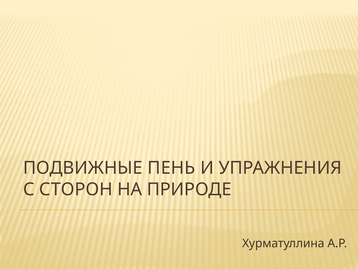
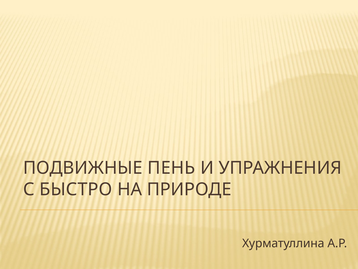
СТОРОН: СТОРОН -> БЫСТРО
